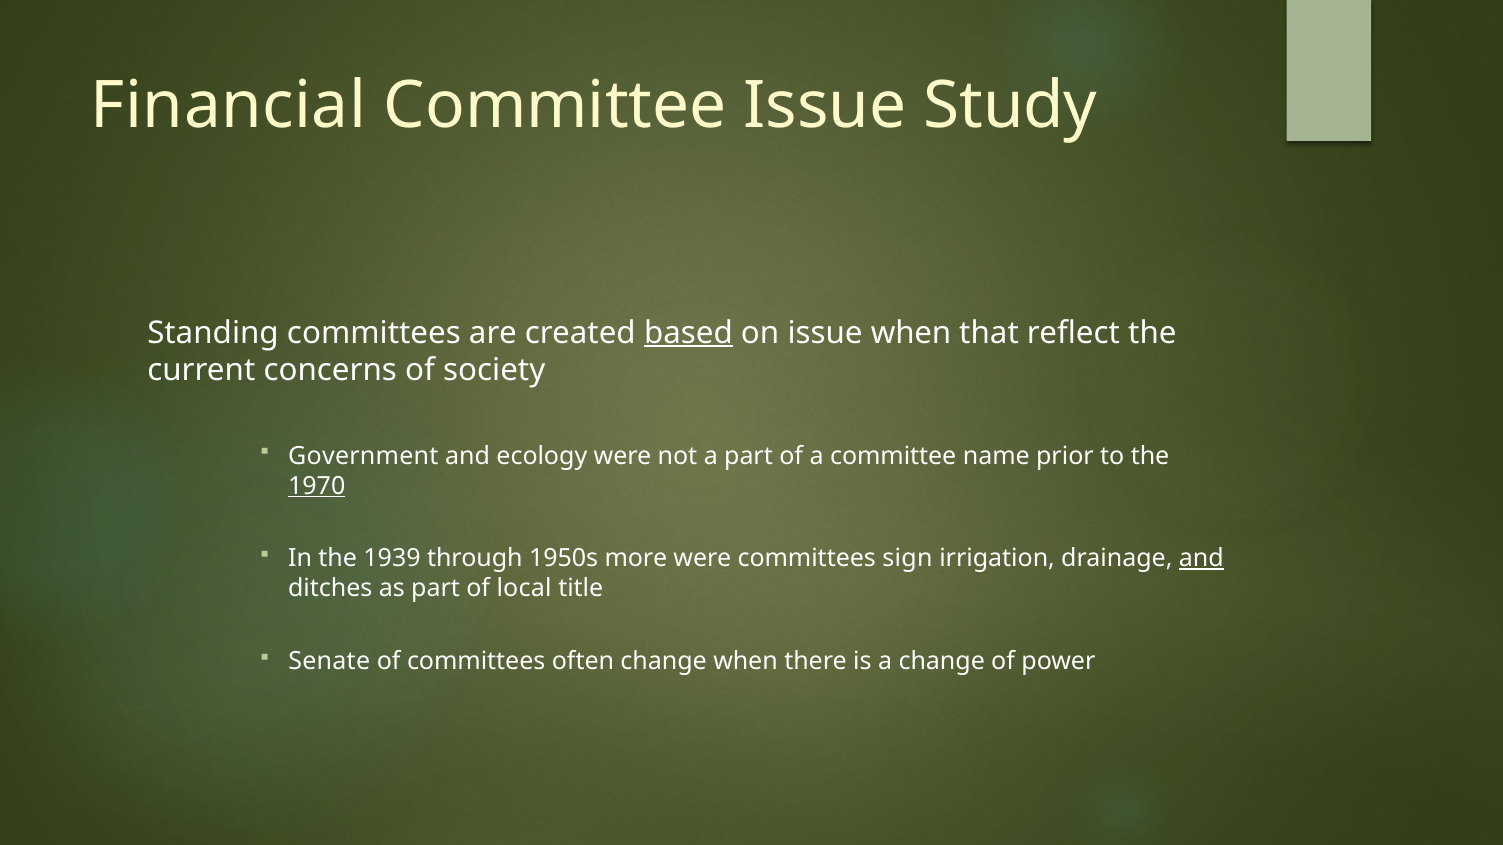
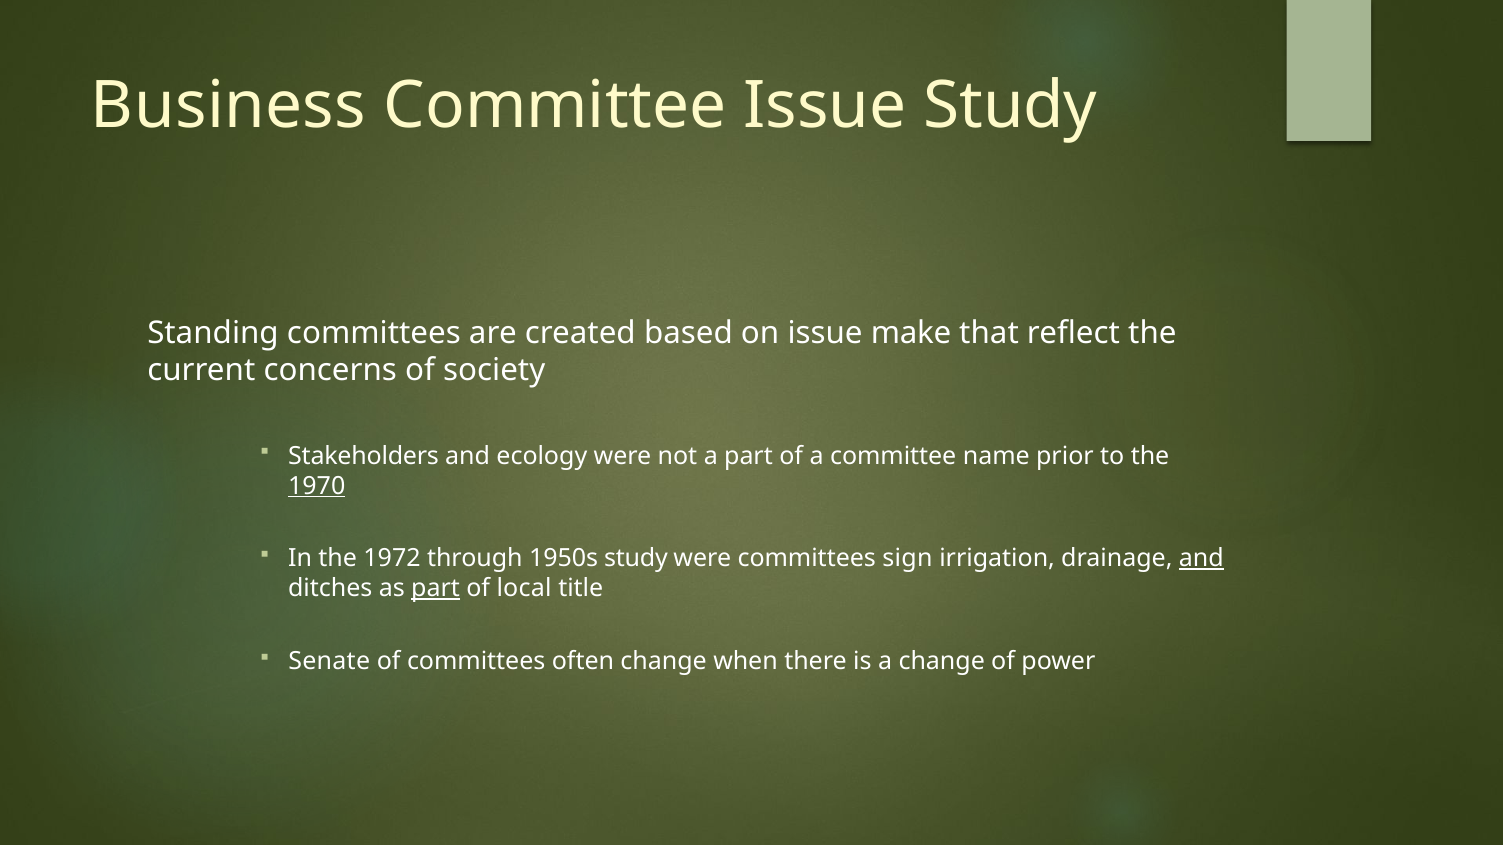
Financial: Financial -> Business
based underline: present -> none
issue when: when -> make
Government: Government -> Stakeholders
1939: 1939 -> 1972
1950s more: more -> study
part at (436, 589) underline: none -> present
